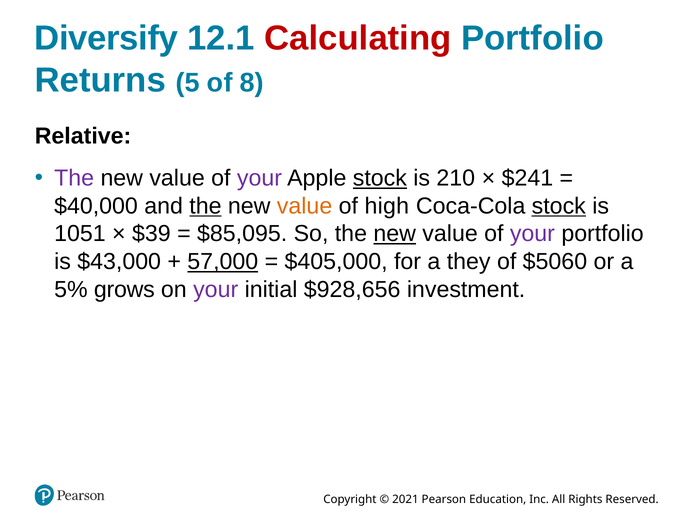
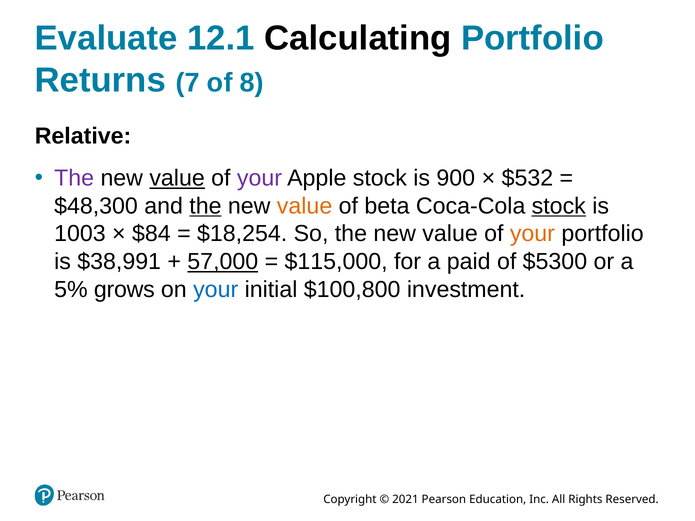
Diversify: Diversify -> Evaluate
Calculating colour: red -> black
5: 5 -> 7
value at (177, 178) underline: none -> present
stock at (380, 178) underline: present -> none
210: 210 -> 900
$241: $241 -> $532
$40,000: $40,000 -> $48,300
high: high -> beta
1051: 1051 -> 1003
$39: $39 -> $84
$85,095: $85,095 -> $18,254
new at (395, 234) underline: present -> none
your at (532, 234) colour: purple -> orange
$43,000: $43,000 -> $38,991
$405,000: $405,000 -> $115,000
they: they -> paid
$5060: $5060 -> $5300
your at (216, 290) colour: purple -> blue
$928,656: $928,656 -> $100,800
